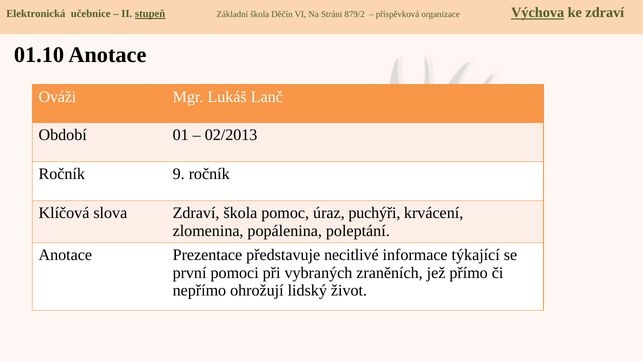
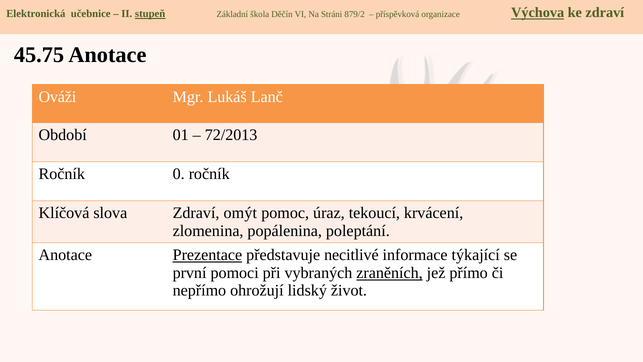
01.10: 01.10 -> 45.75
02/2013: 02/2013 -> 72/2013
9: 9 -> 0
Zdraví škola: škola -> omýt
puchýři: puchýři -> tekoucí
Prezentace underline: none -> present
zraněních underline: none -> present
